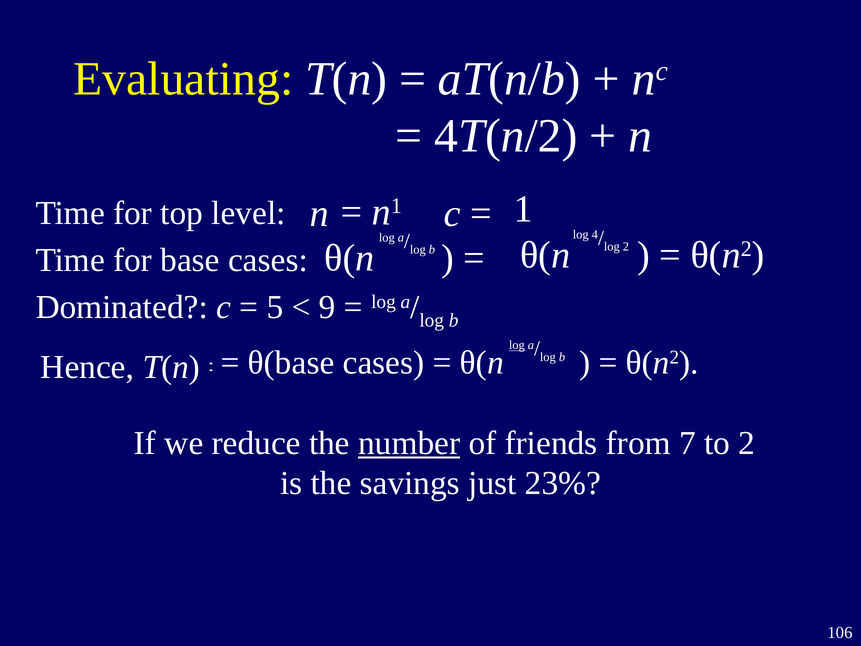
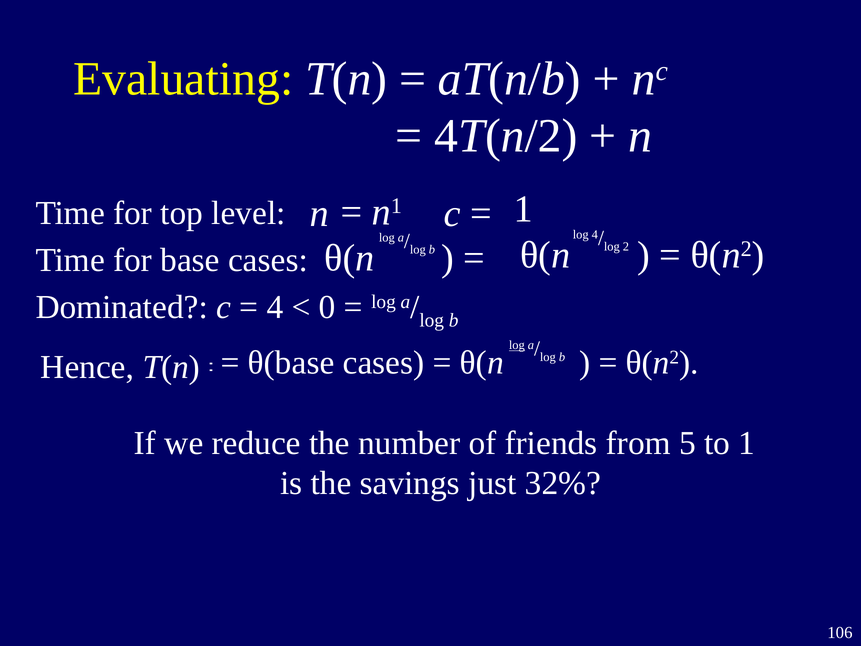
5: 5 -> 4
9: 9 -> 0
number underline: present -> none
7: 7 -> 5
to 2: 2 -> 1
23%: 23% -> 32%
